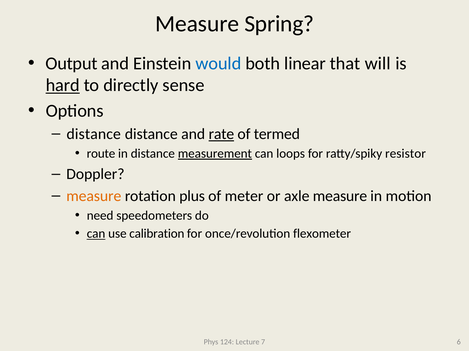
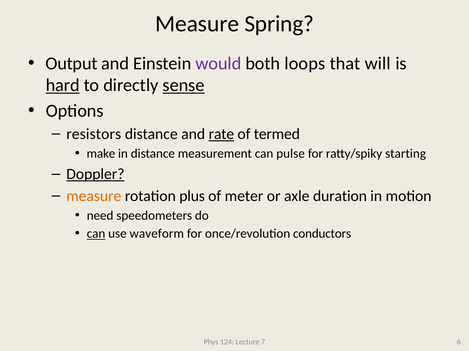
would colour: blue -> purple
linear: linear -> loops
sense underline: none -> present
distance at (94, 134): distance -> resistors
route: route -> make
measurement underline: present -> none
loops: loops -> pulse
resistor: resistor -> starting
Doppler underline: none -> present
axle measure: measure -> duration
calibration: calibration -> waveform
flexometer: flexometer -> conductors
